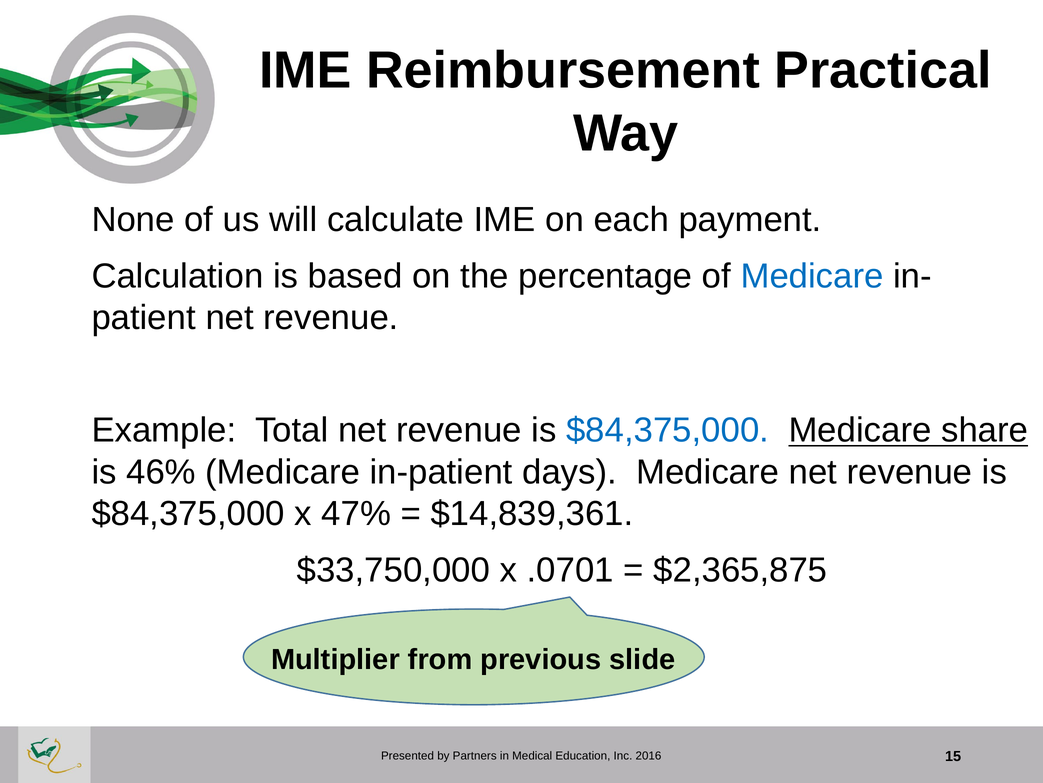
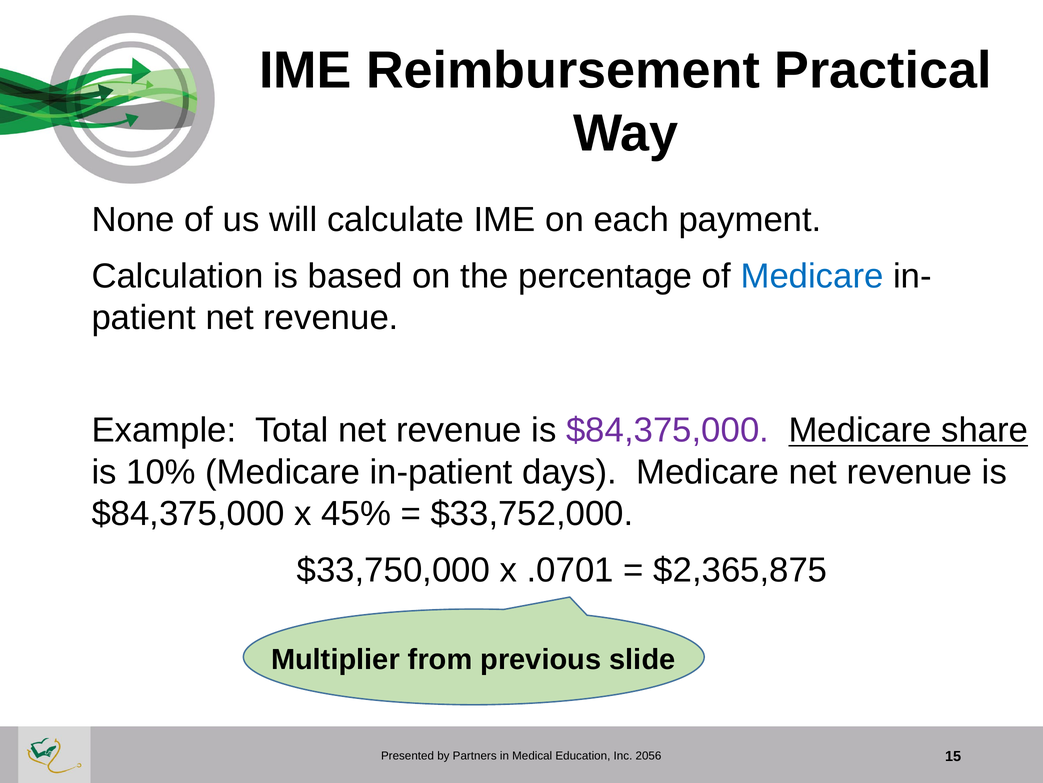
$84,375,000 at (668, 430) colour: blue -> purple
46%: 46% -> 10%
47%: 47% -> 45%
$14,839,361: $14,839,361 -> $33,752,000
2016: 2016 -> 2056
